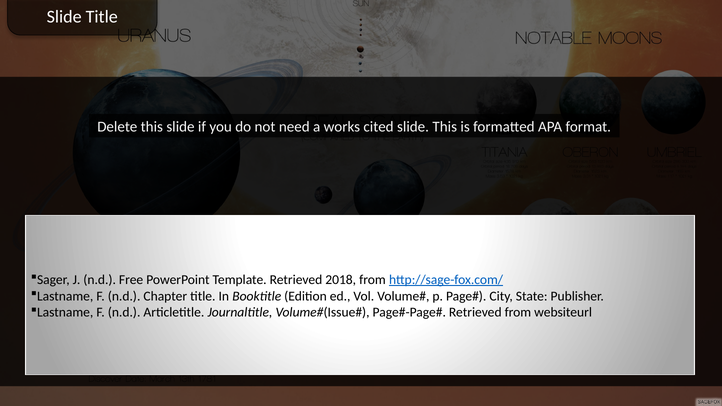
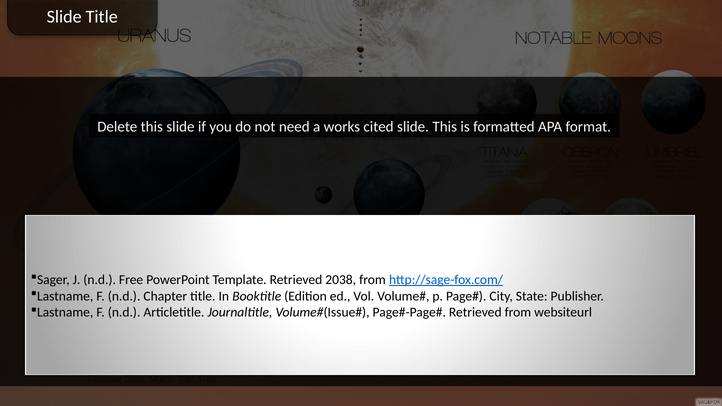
2018: 2018 -> 2038
